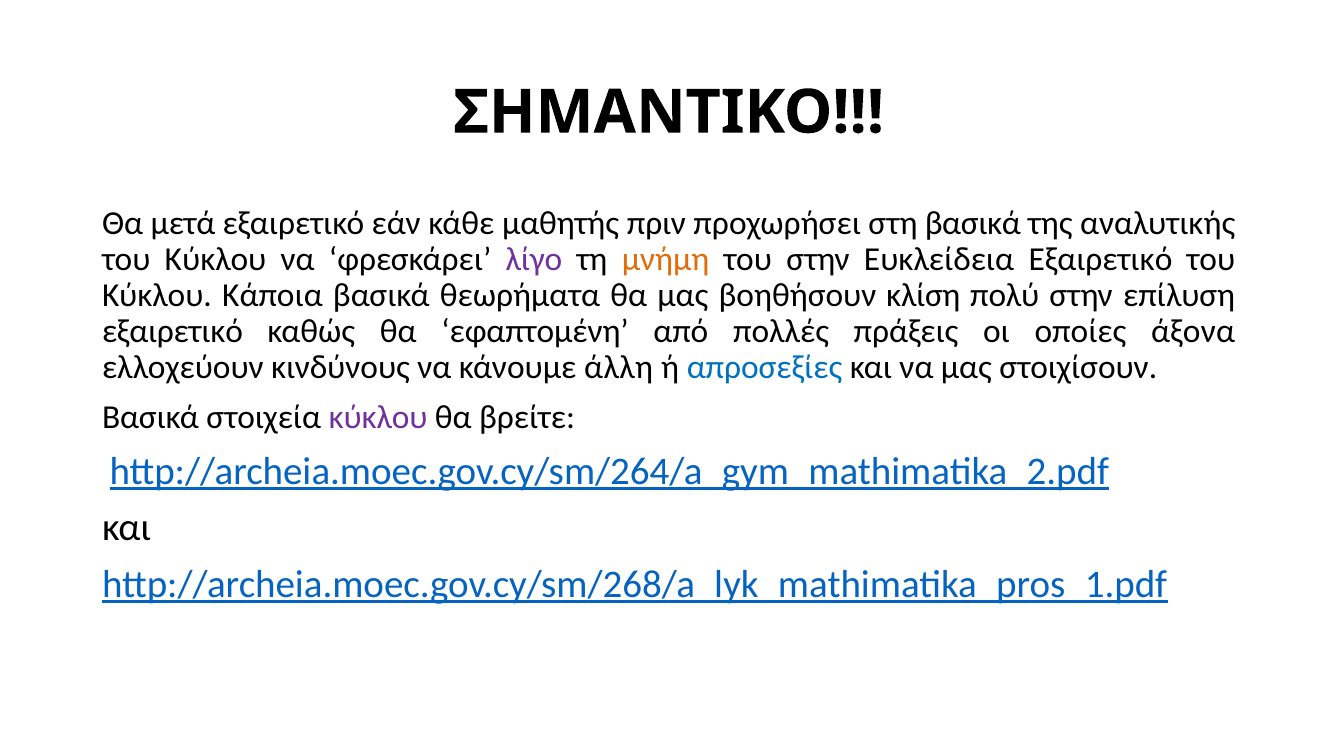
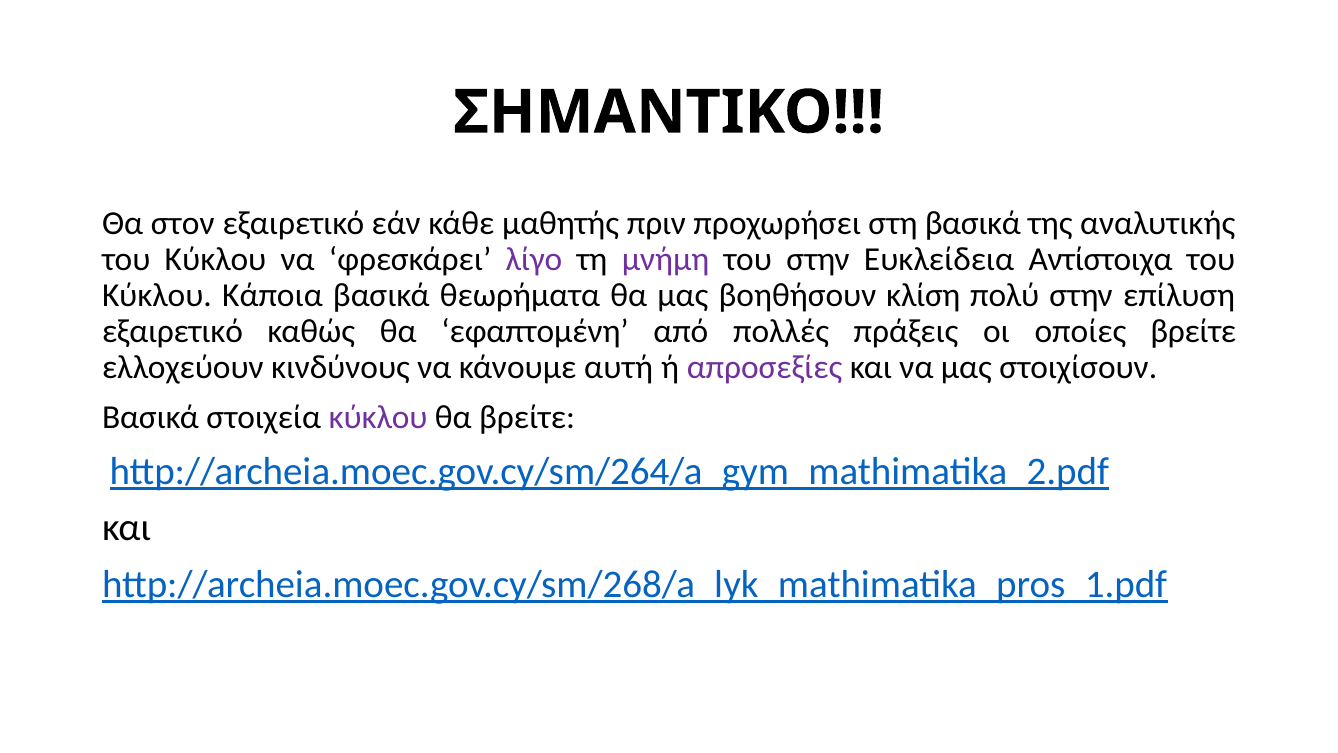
μετά: μετά -> στον
μνήμη colour: orange -> purple
Ευκλείδεια Εξαιρετικό: Εξαιρετικό -> Αντίστοιχα
οποίες άξονα: άξονα -> βρείτε
άλλη: άλλη -> αυτή
απροσεξίες colour: blue -> purple
